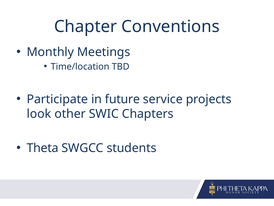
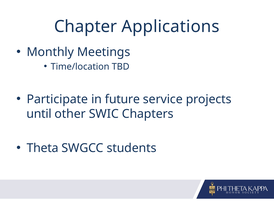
Conventions: Conventions -> Applications
look: look -> until
